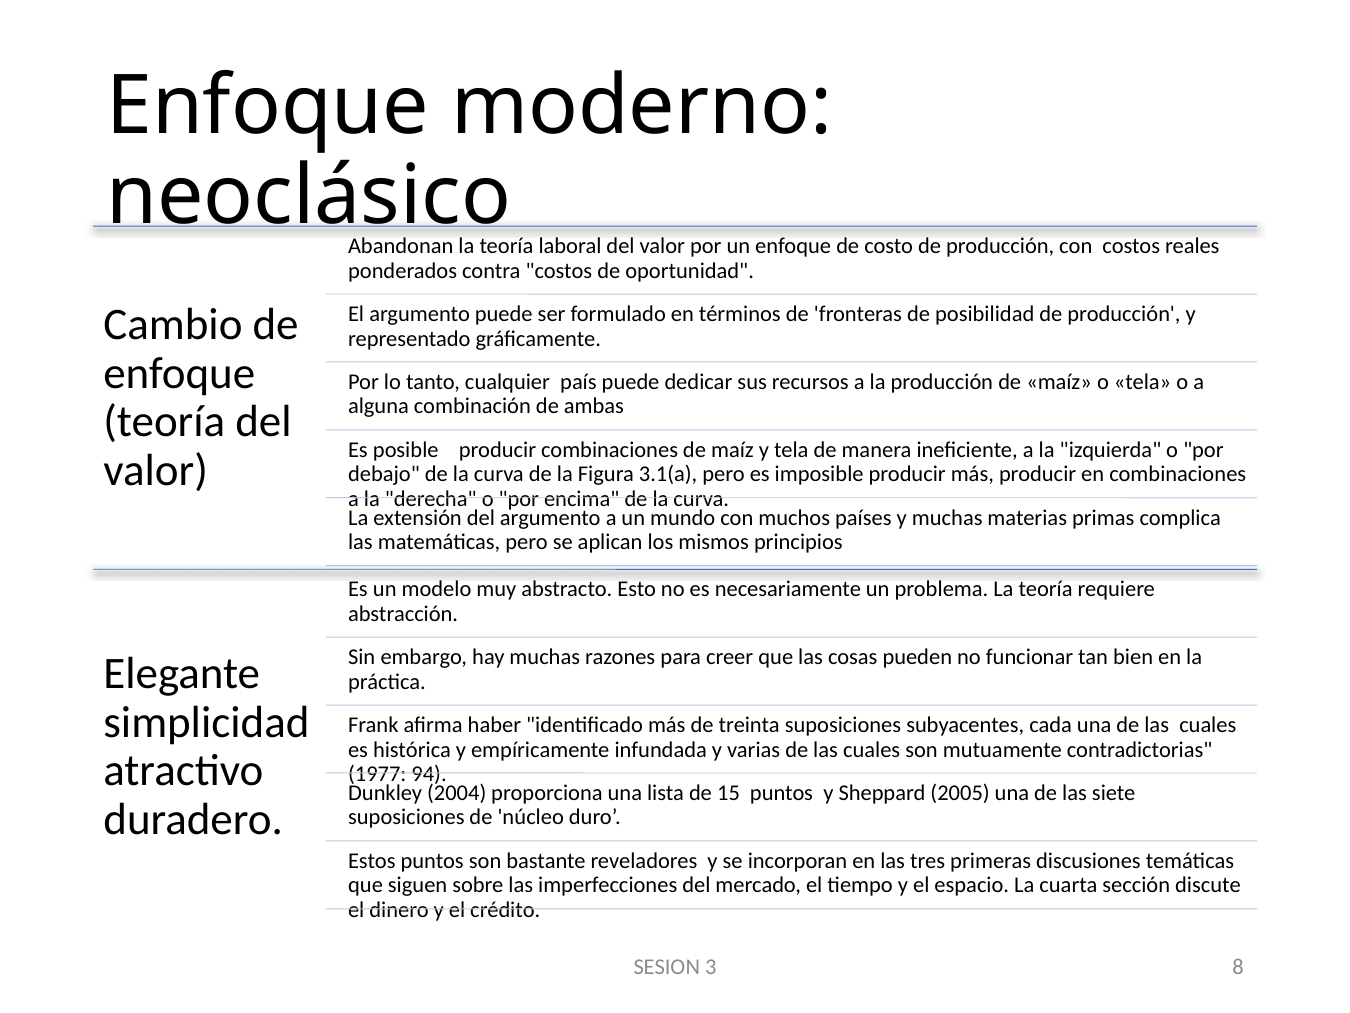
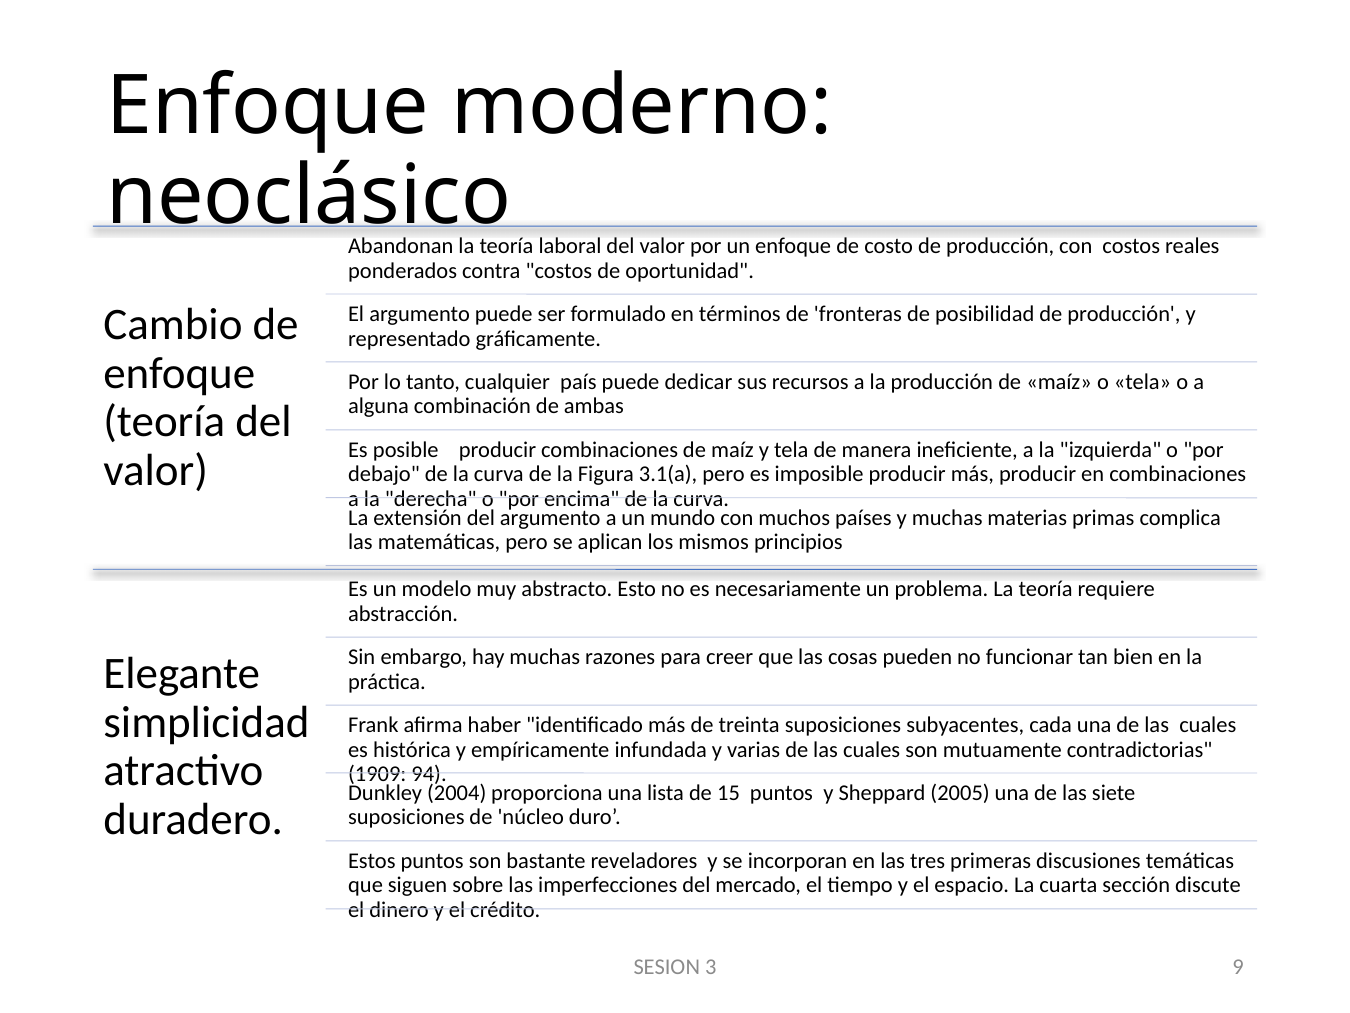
1977: 1977 -> 1909
8: 8 -> 9
